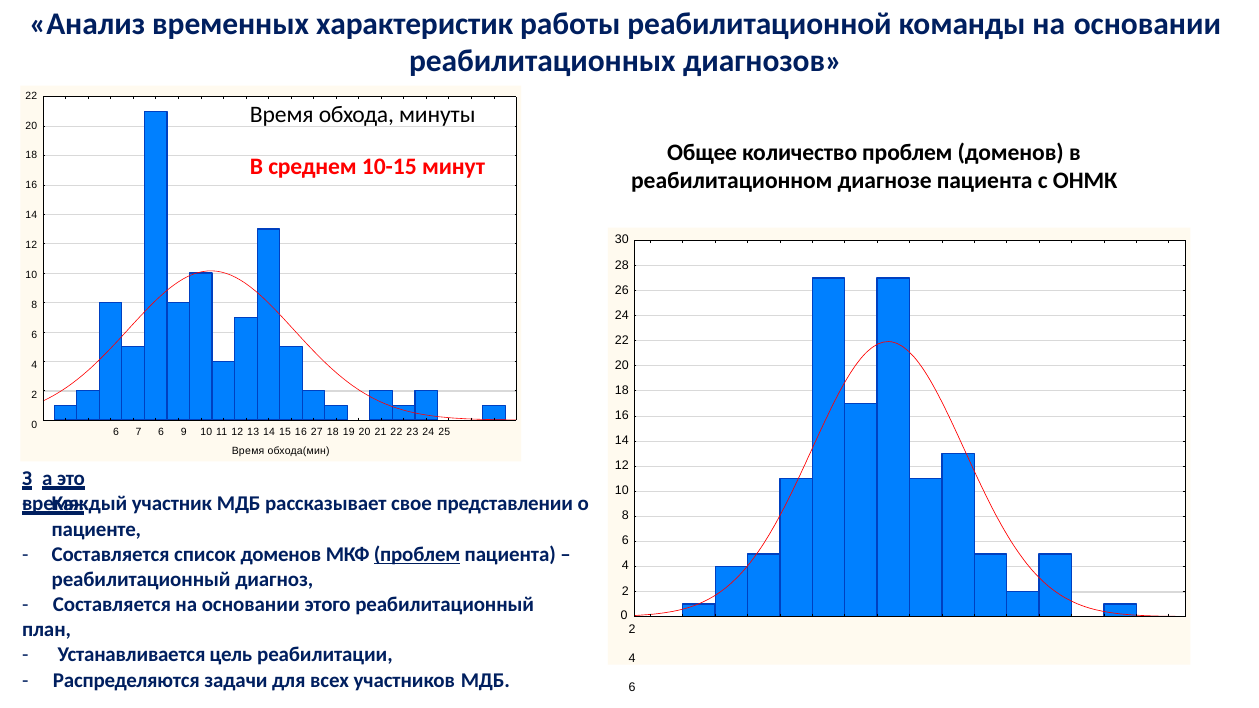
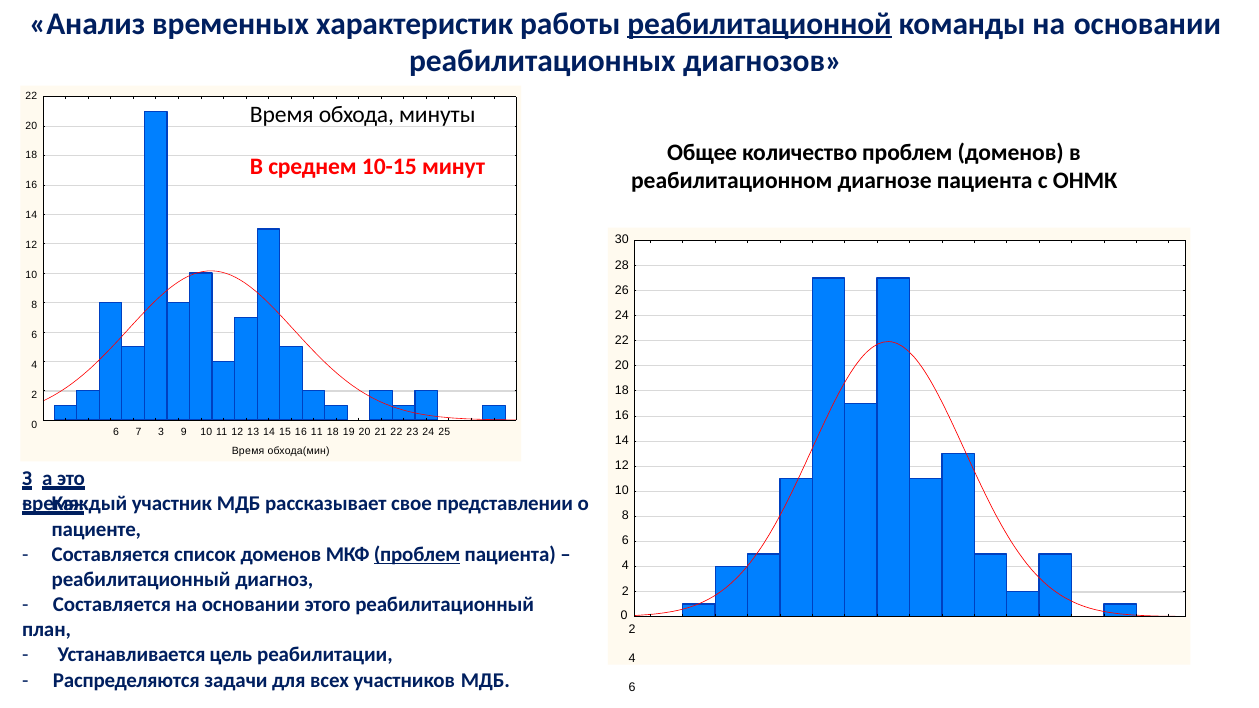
реабилитационной underline: none -> present
7 6: 6 -> 3
16 27: 27 -> 11
